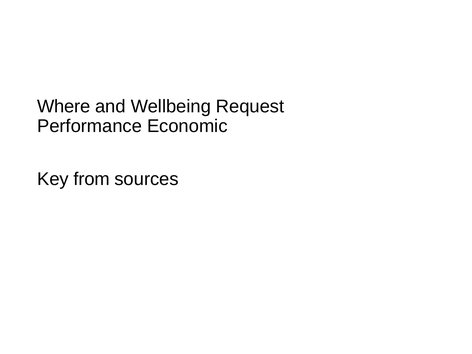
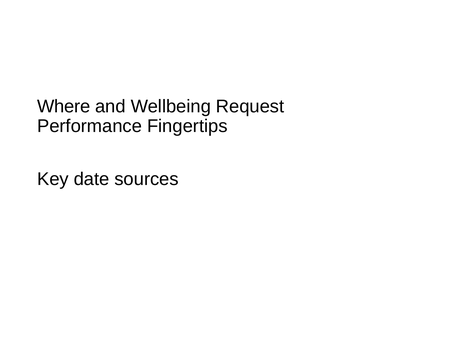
Economic: Economic -> Fingertips
from: from -> date
